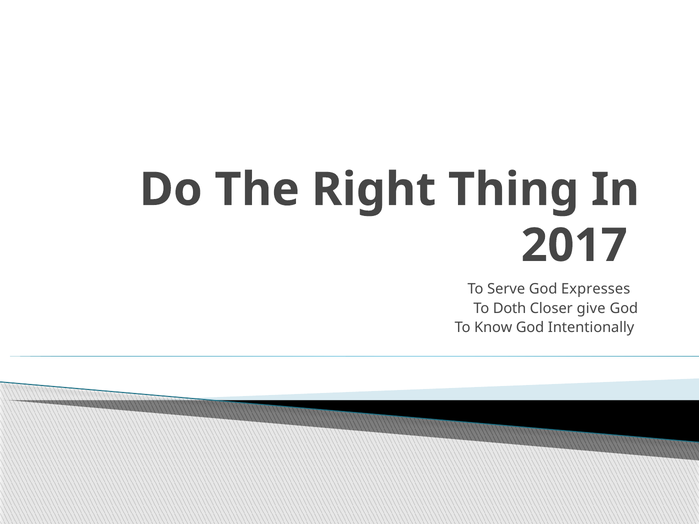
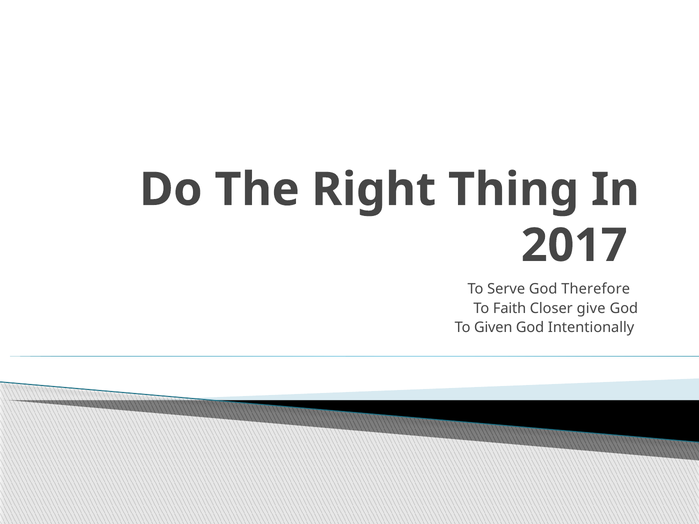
Expresses: Expresses -> Therefore
Doth: Doth -> Faith
Know: Know -> Given
